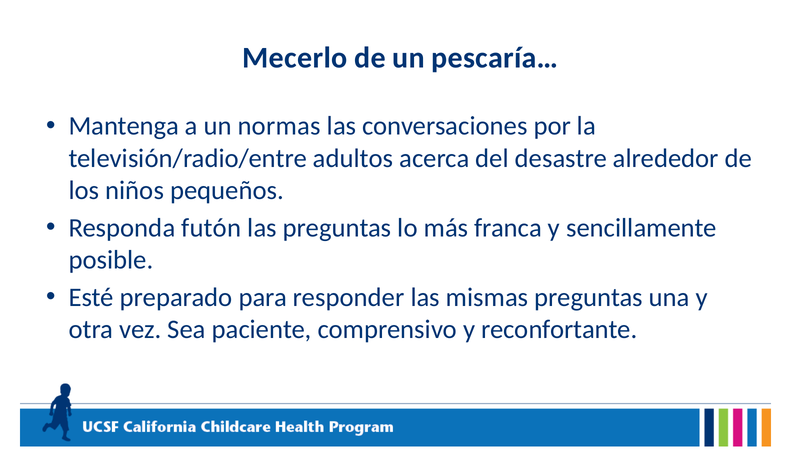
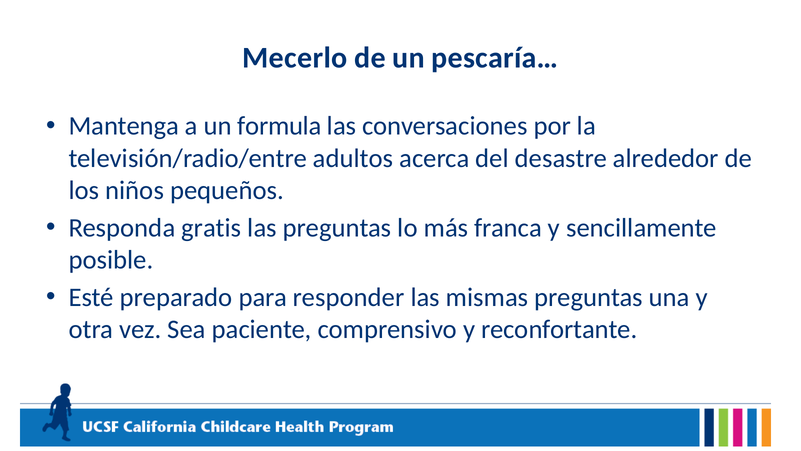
normas: normas -> formula
futón: futón -> gratis
